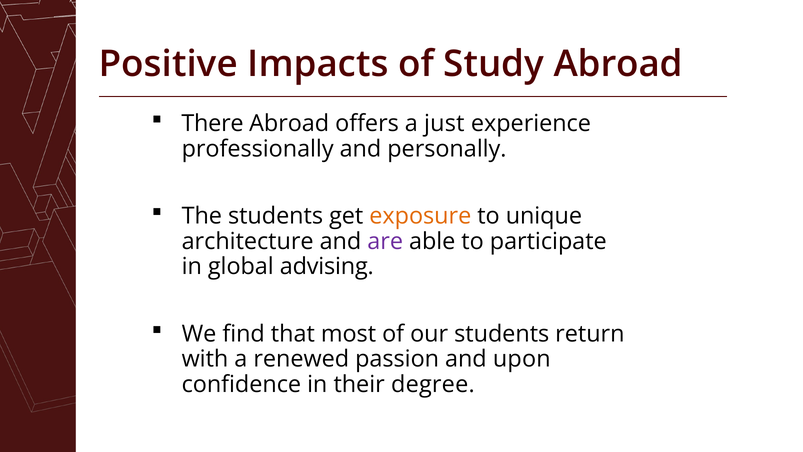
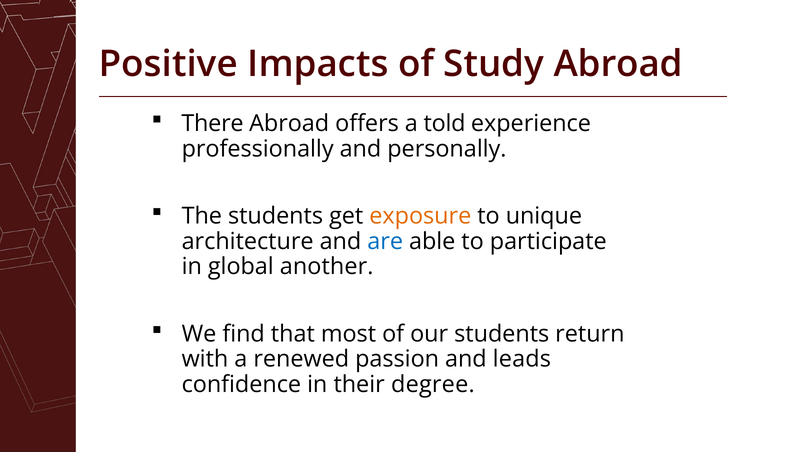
just: just -> told
are colour: purple -> blue
advising: advising -> another
upon: upon -> leads
